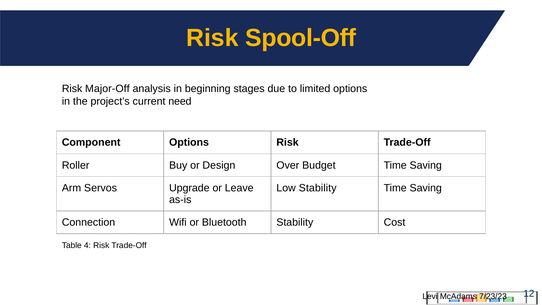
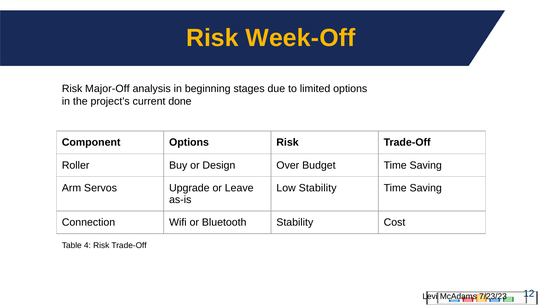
Spool-Off: Spool-Off -> Week-Off
need: need -> done
